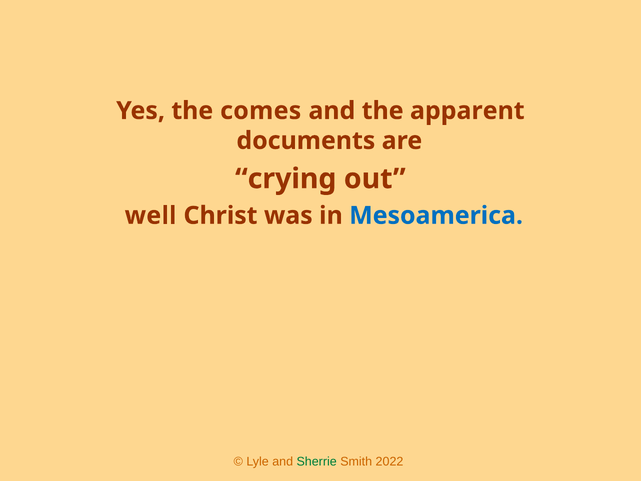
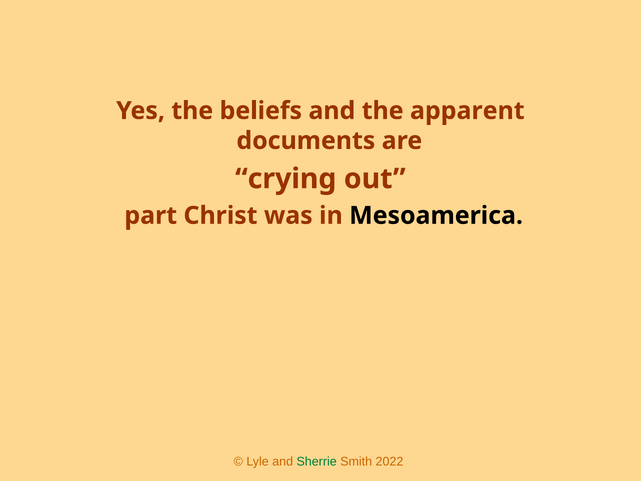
comes: comes -> beliefs
well: well -> part
Mesoamerica colour: blue -> black
